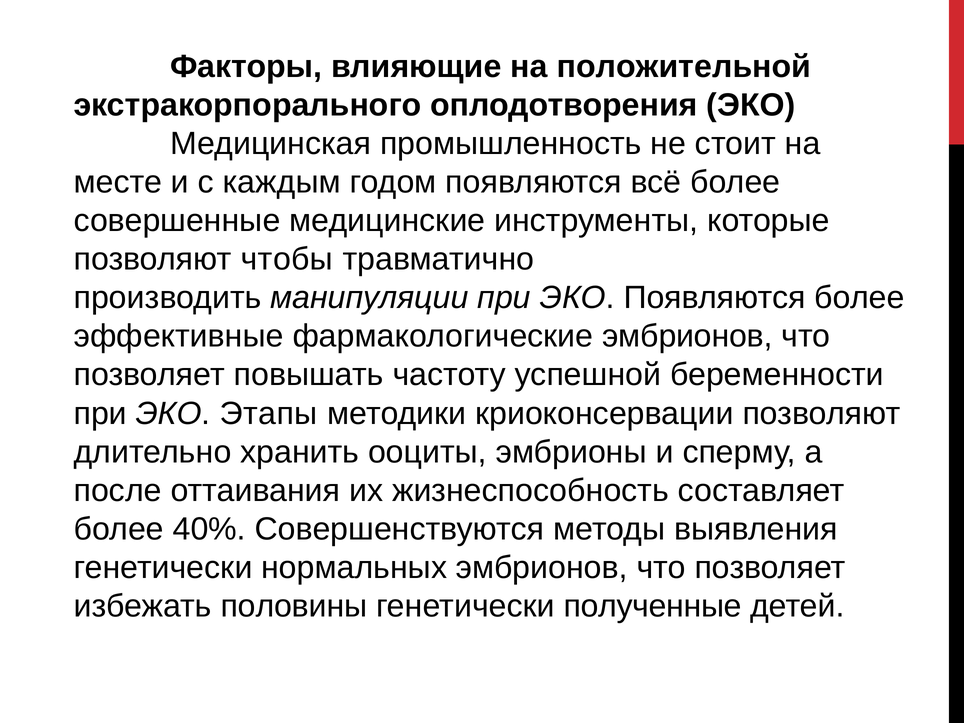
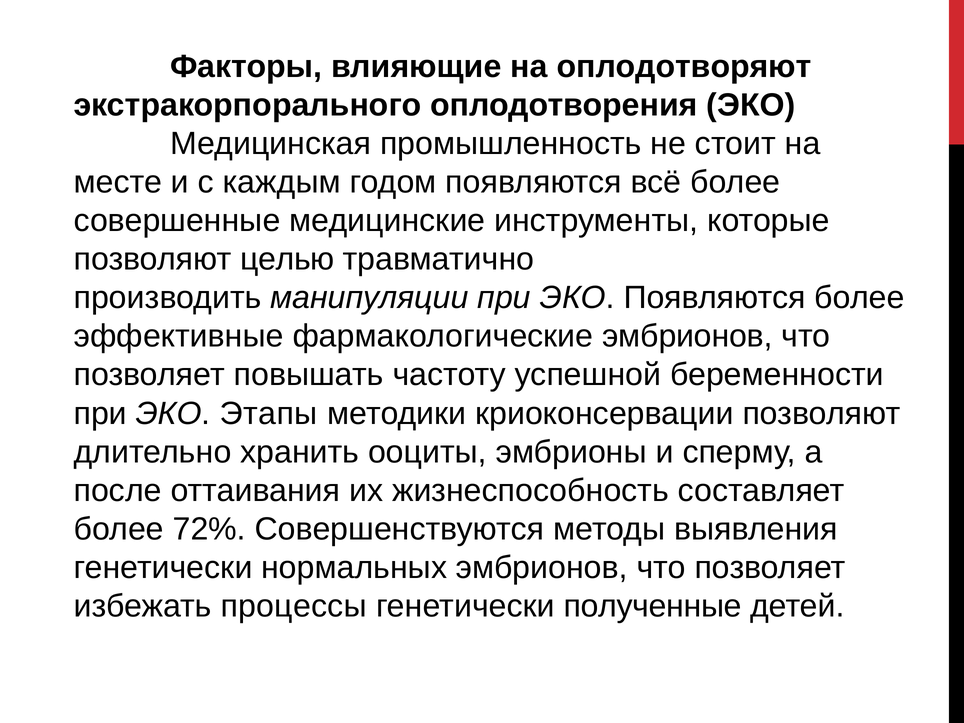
положительной: положительной -> оплодотворяют
чтобы: чтобы -> целью
40%: 40% -> 72%
половины: половины -> процессы
